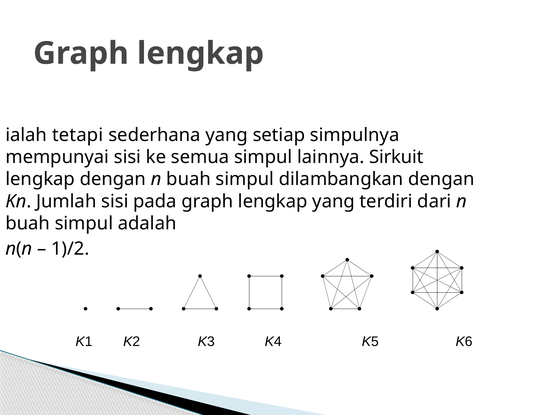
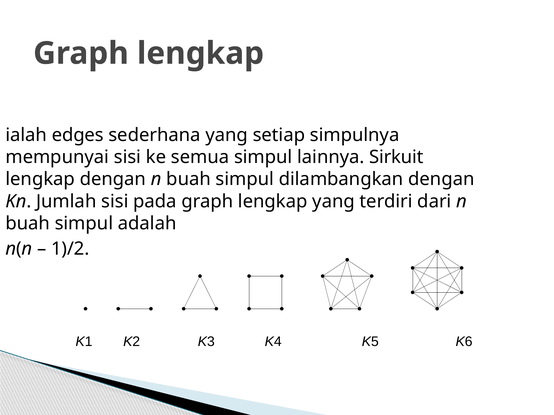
tetapi: tetapi -> edges
